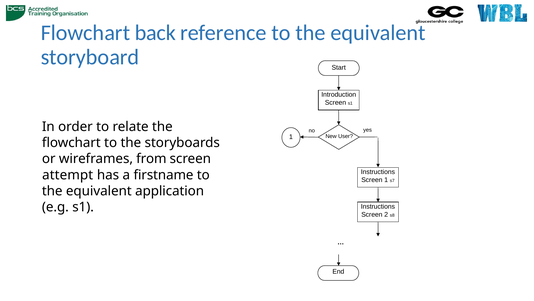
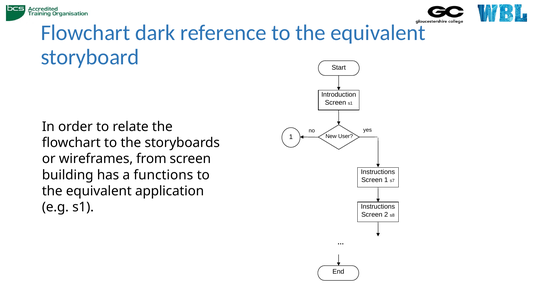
back: back -> dark
attempt: attempt -> building
firstname: firstname -> functions
